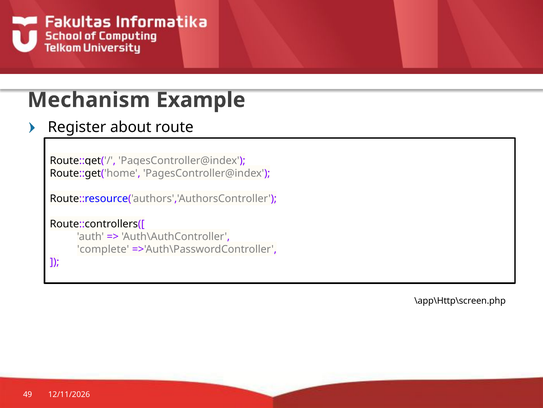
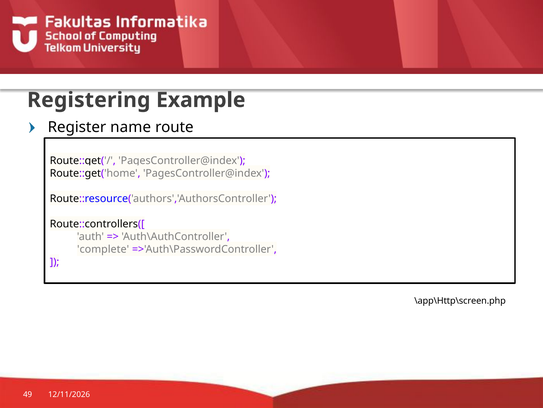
Mechanism: Mechanism -> Registering
about: about -> name
